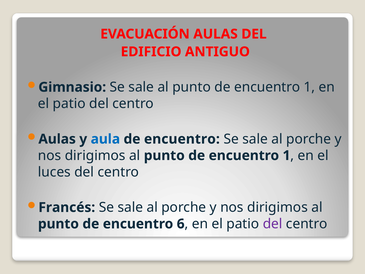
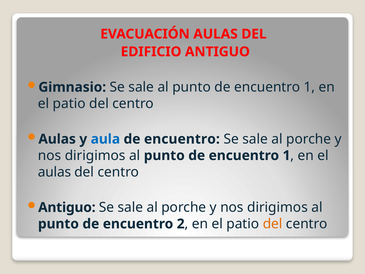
luces at (54, 172): luces -> aulas
Francés at (67, 207): Francés -> Antiguo
6: 6 -> 2
del at (273, 224) colour: purple -> orange
